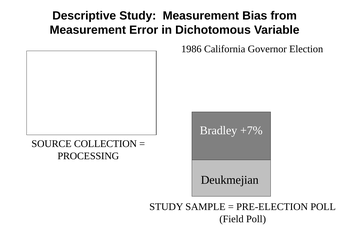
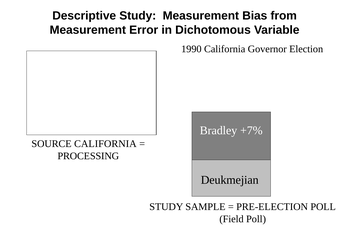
1986: 1986 -> 1990
SOURCE COLLECTION: COLLECTION -> CALIFORNIA
